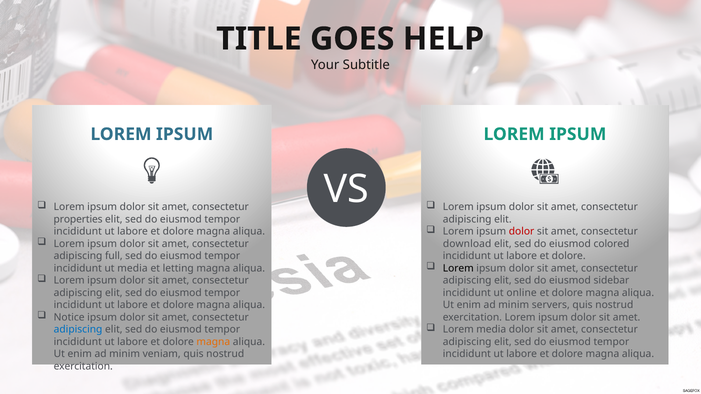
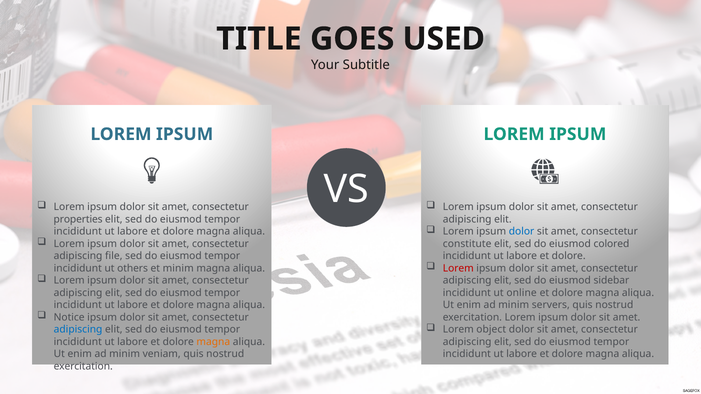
HELP: HELP -> USED
dolor at (522, 232) colour: red -> blue
download: download -> constitute
full: full -> file
Lorem at (458, 268) colour: black -> red
ut media: media -> others
et letting: letting -> minim
Lorem media: media -> object
